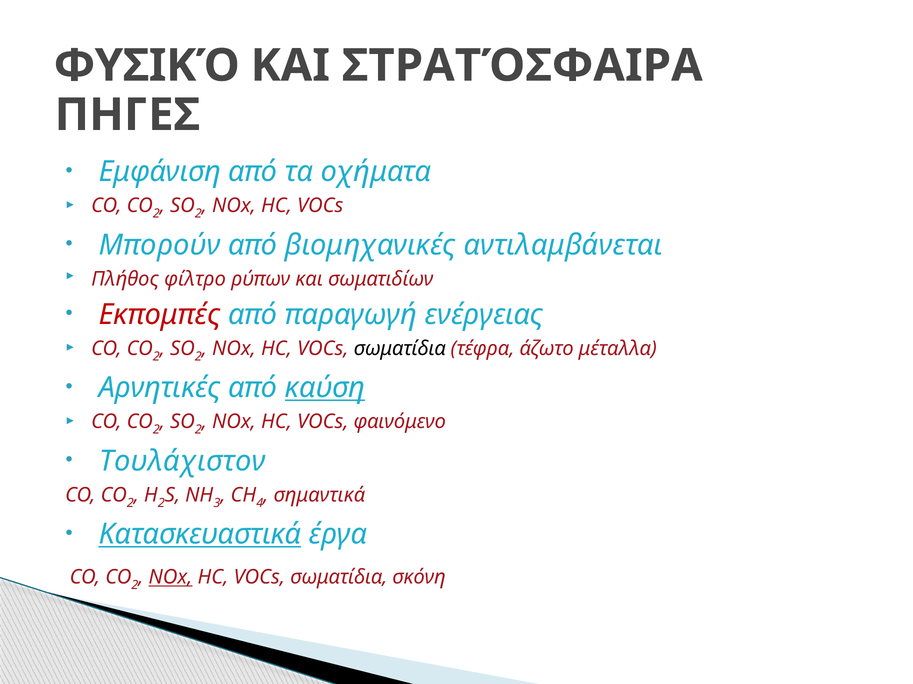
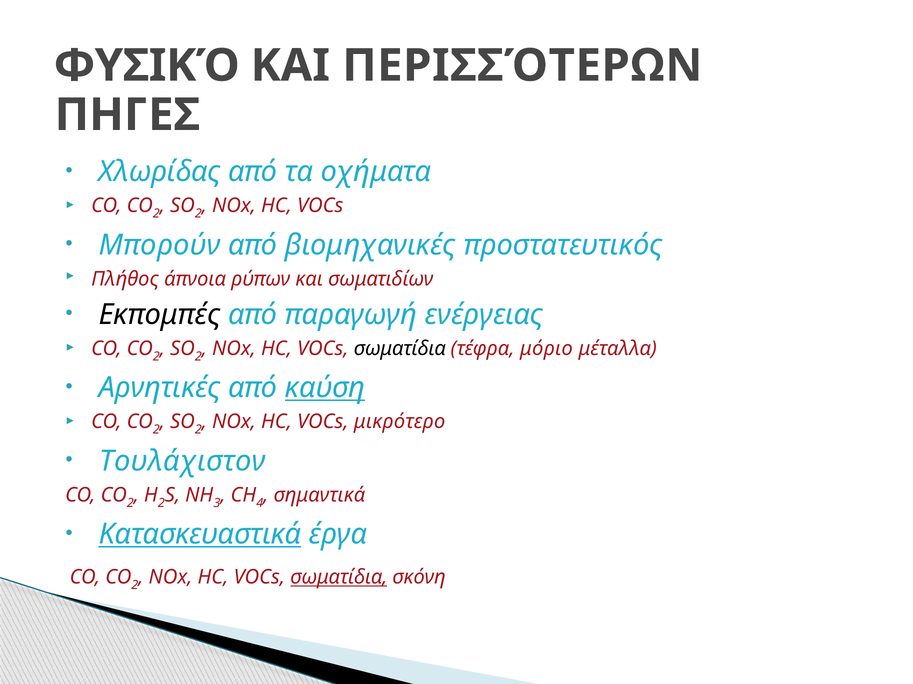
ΣΤΡΑΤΌΣΦΑΙΡΑ: ΣΤΡΑΤΌΣΦΑΙΡΑ -> ΠΕΡΙΣΣΌΤΕΡΩΝ
Εμφάνιση: Εμφάνιση -> Χλωρίδας
αντιλαμβάνεται: αντιλαμβάνεται -> προστατευτικός
φίλτρο: φίλτρο -> άπνοια
Εκπομπές colour: red -> black
άζωτο: άζωτο -> μόριο
φαινόμενο: φαινόμενο -> μικρότερο
NOx at (170, 578) underline: present -> none
σωματίδια at (339, 578) underline: none -> present
